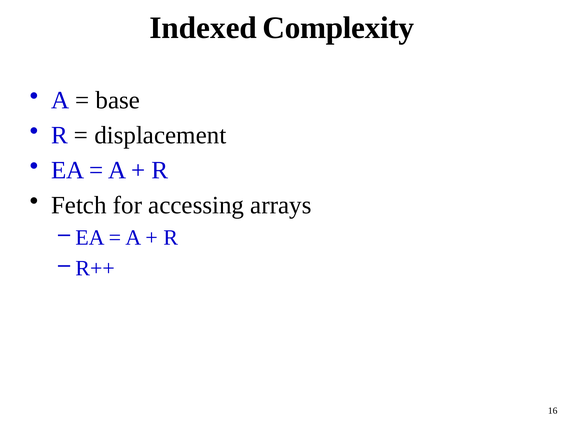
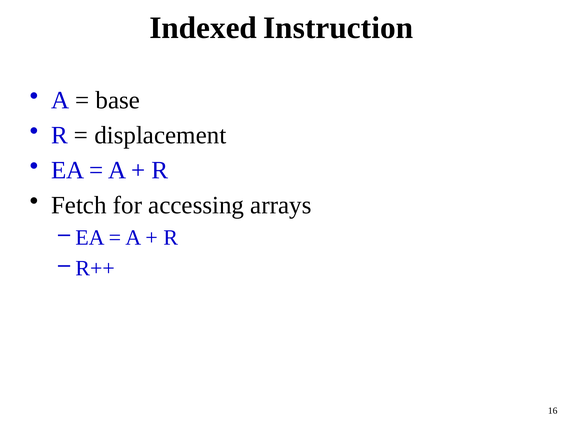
Complexity: Complexity -> Instruction
